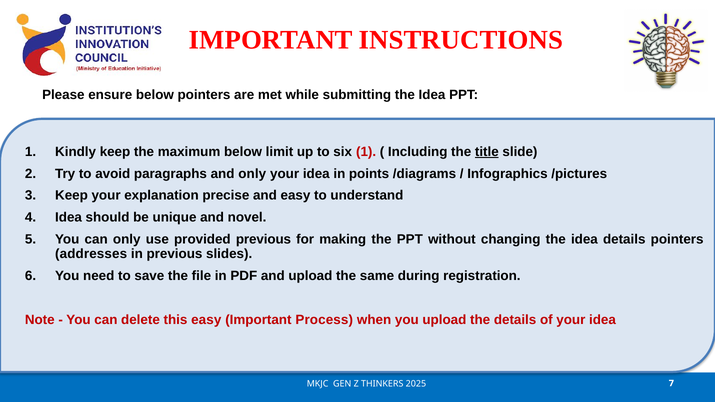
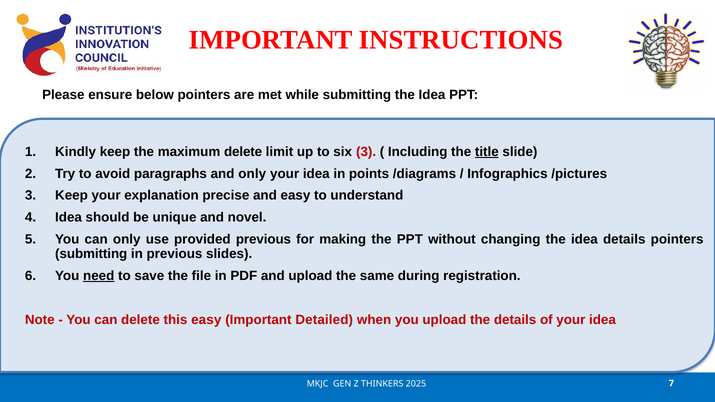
maximum below: below -> delete
six 1: 1 -> 3
addresses at (91, 254): addresses -> submitting
need underline: none -> present
Process: Process -> Detailed
